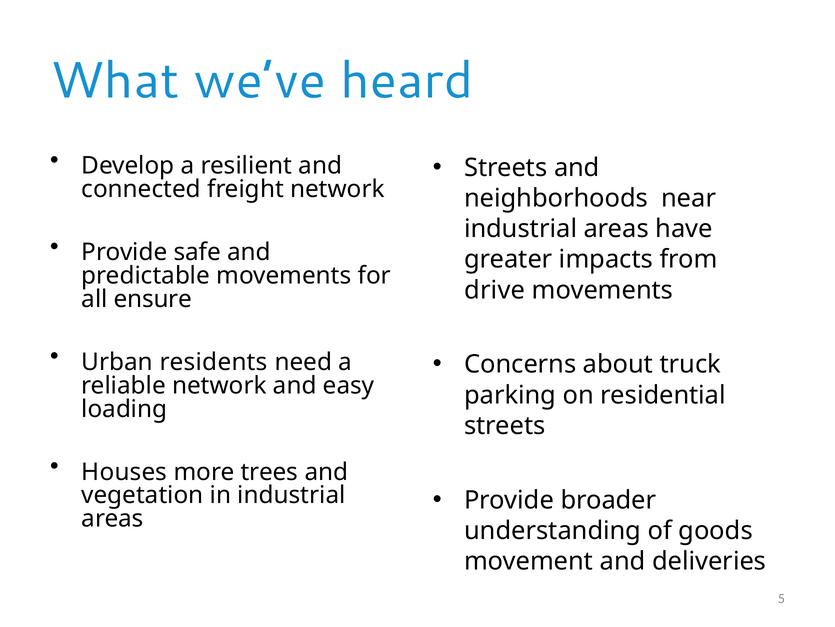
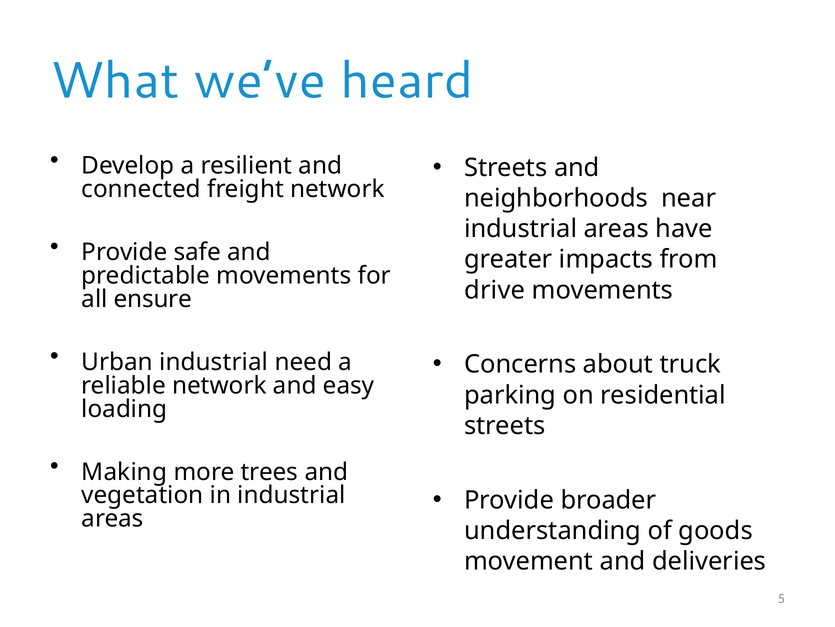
Urban residents: residents -> industrial
Houses: Houses -> Making
